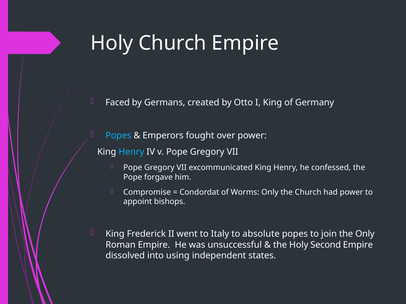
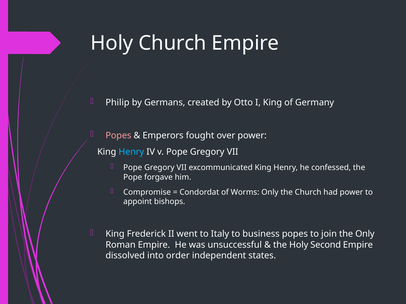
Faced: Faced -> Philip
Popes at (118, 136) colour: light blue -> pink
absolute: absolute -> business
using: using -> order
